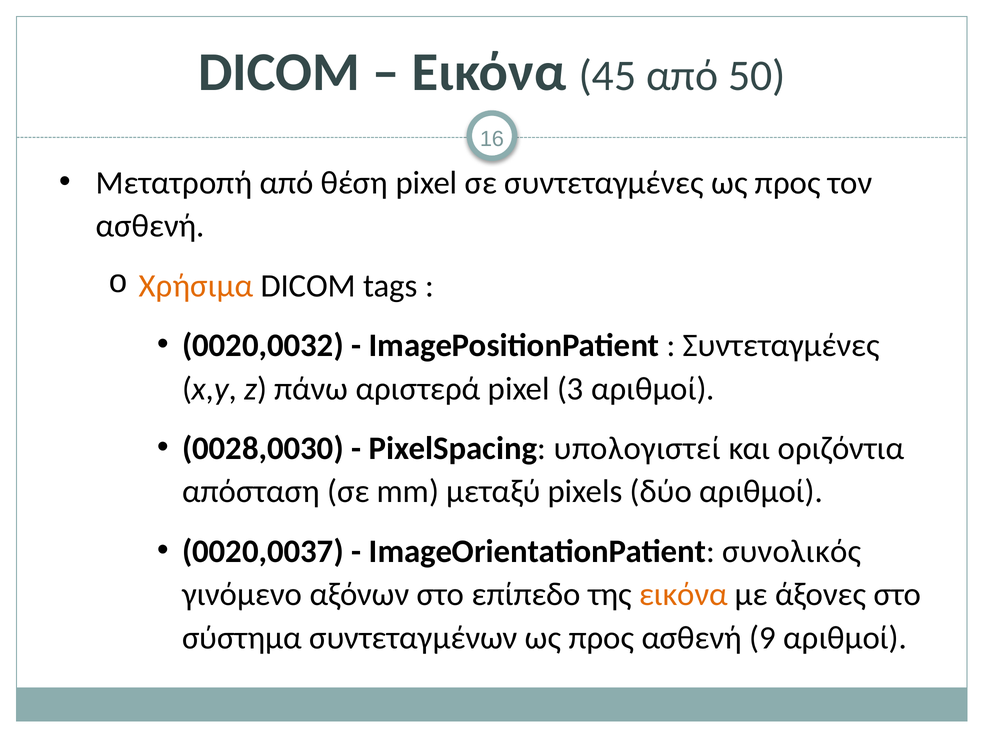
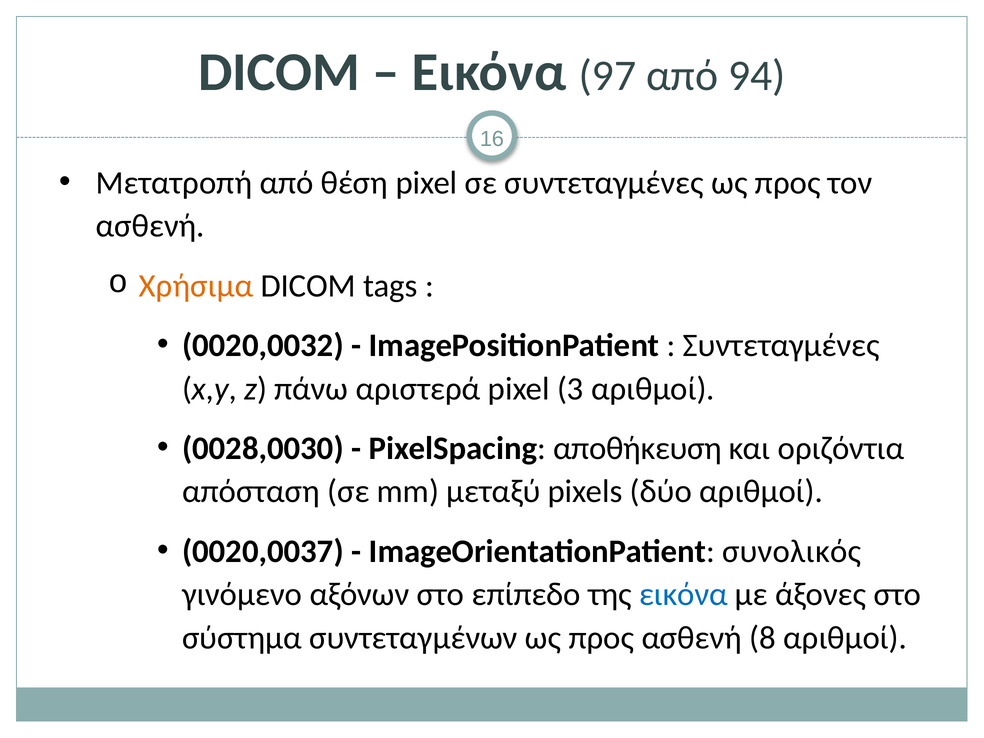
45: 45 -> 97
50: 50 -> 94
υπολογιστεί: υπολογιστεί -> αποθήκευση
εικόνα at (683, 595) colour: orange -> blue
9: 9 -> 8
